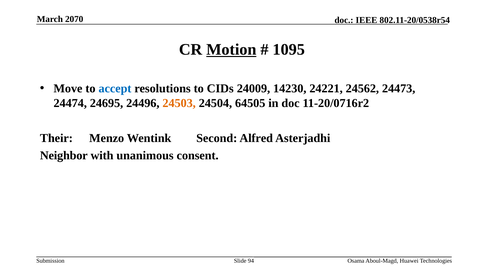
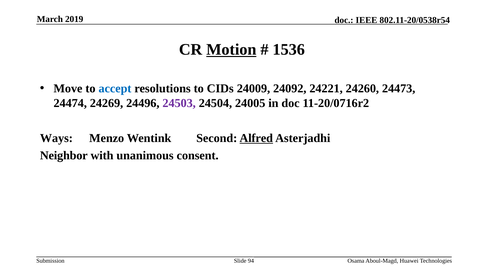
2070: 2070 -> 2019
1095: 1095 -> 1536
14230: 14230 -> 24092
24562: 24562 -> 24260
24695: 24695 -> 24269
24503 colour: orange -> purple
64505: 64505 -> 24005
Their: Their -> Ways
Alfred underline: none -> present
